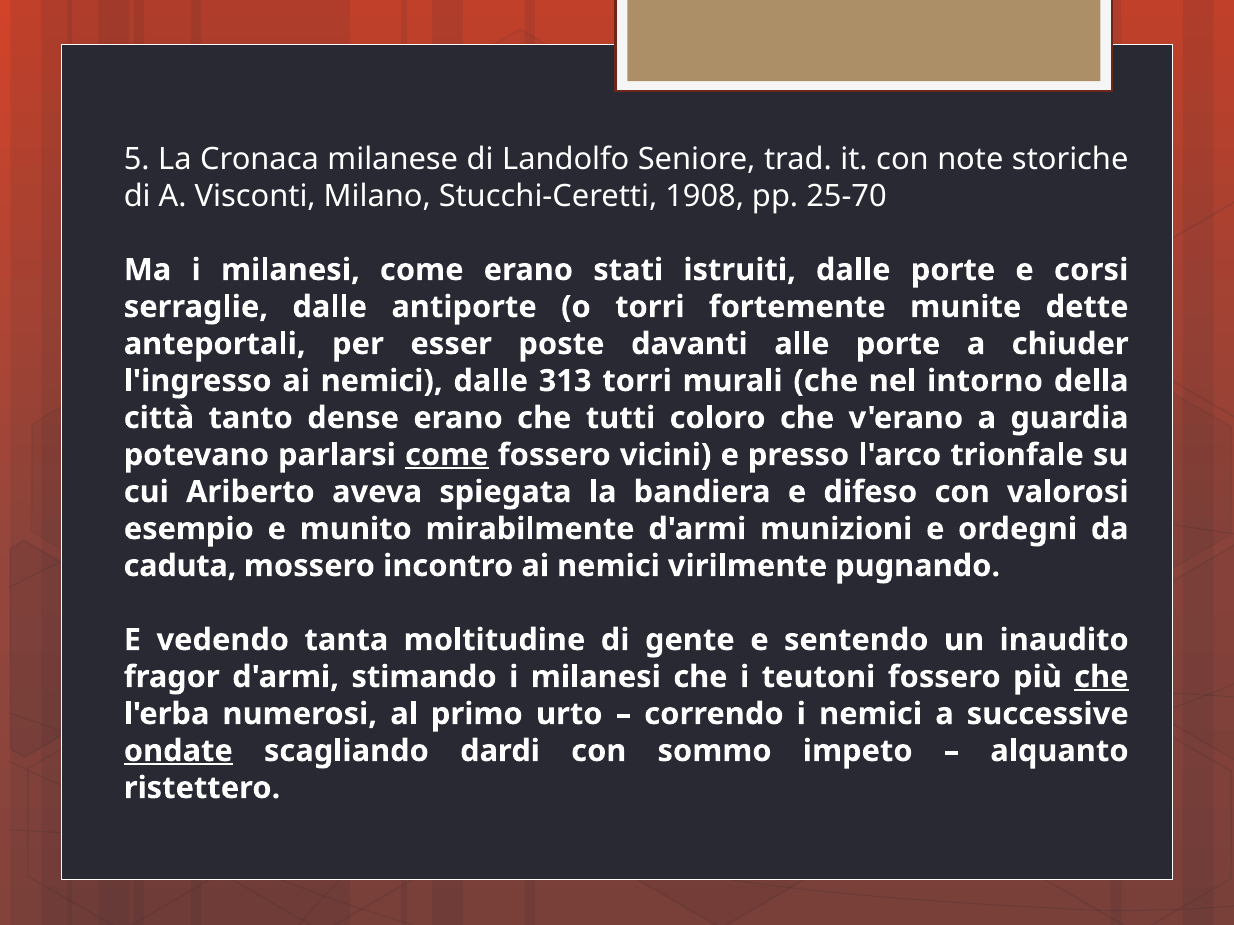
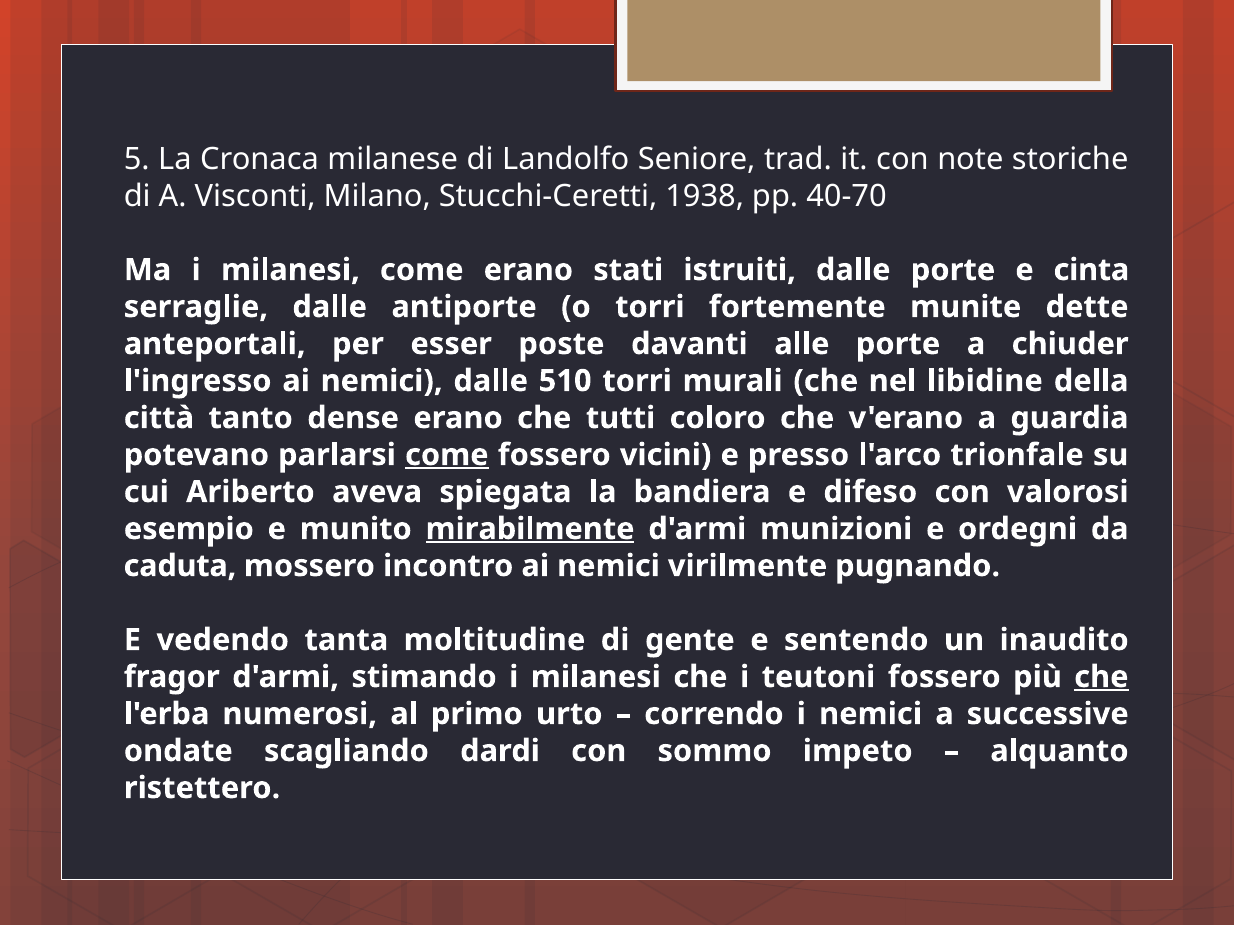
1908: 1908 -> 1938
25-70: 25-70 -> 40-70
corsi: corsi -> cinta
313: 313 -> 510
intorno: intorno -> libidine
mirabilmente underline: none -> present
ondate underline: present -> none
